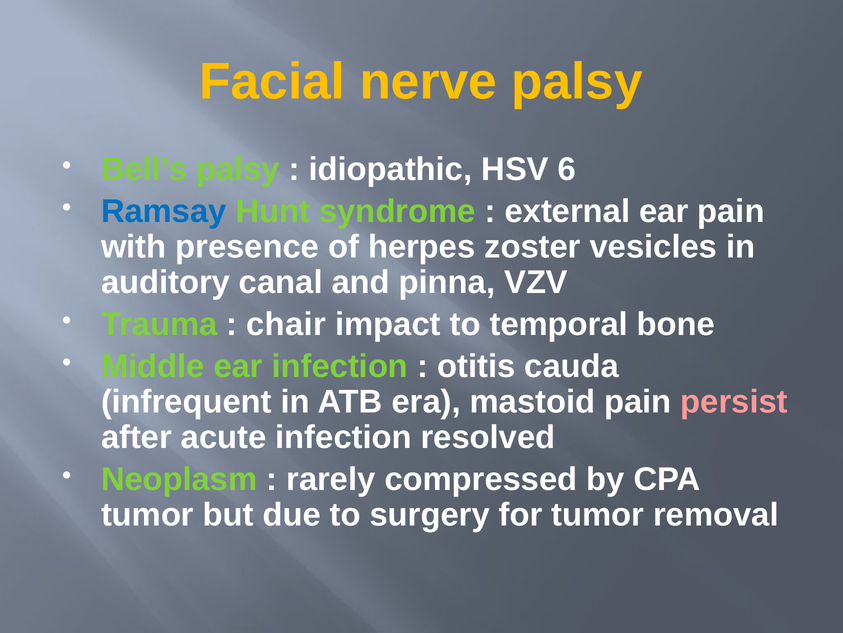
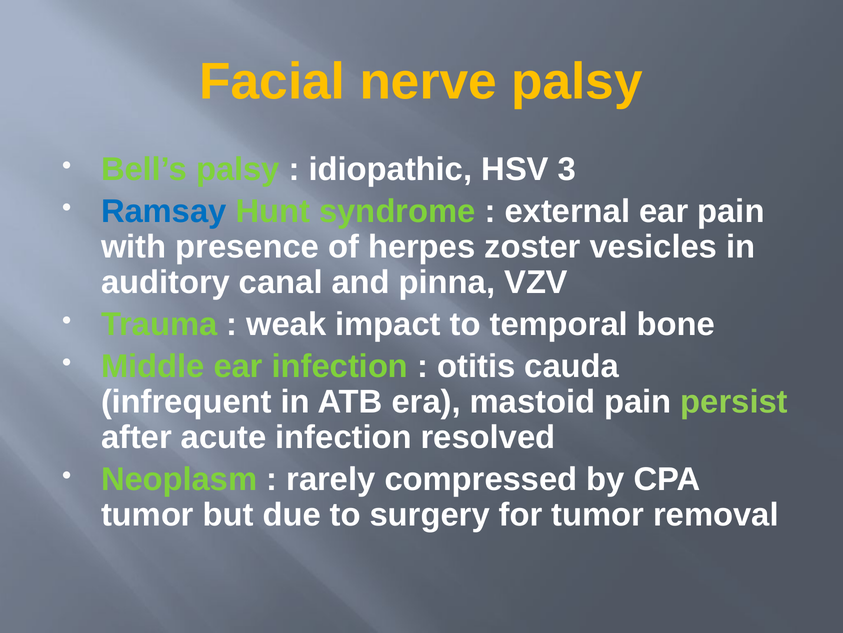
6: 6 -> 3
chair: chair -> weak
persist colour: pink -> light green
